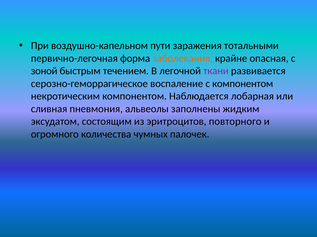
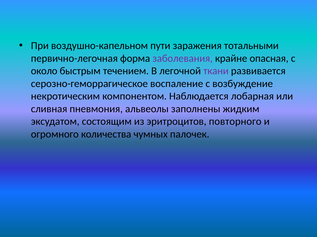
заболевания colour: orange -> purple
зоной: зоной -> около
с компонентом: компонентом -> возбуждение
